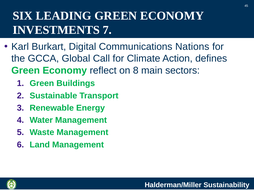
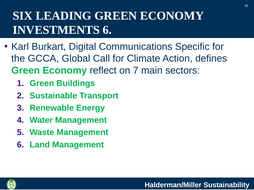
INVESTMENTS 7: 7 -> 6
Nations: Nations -> Specific
8: 8 -> 7
